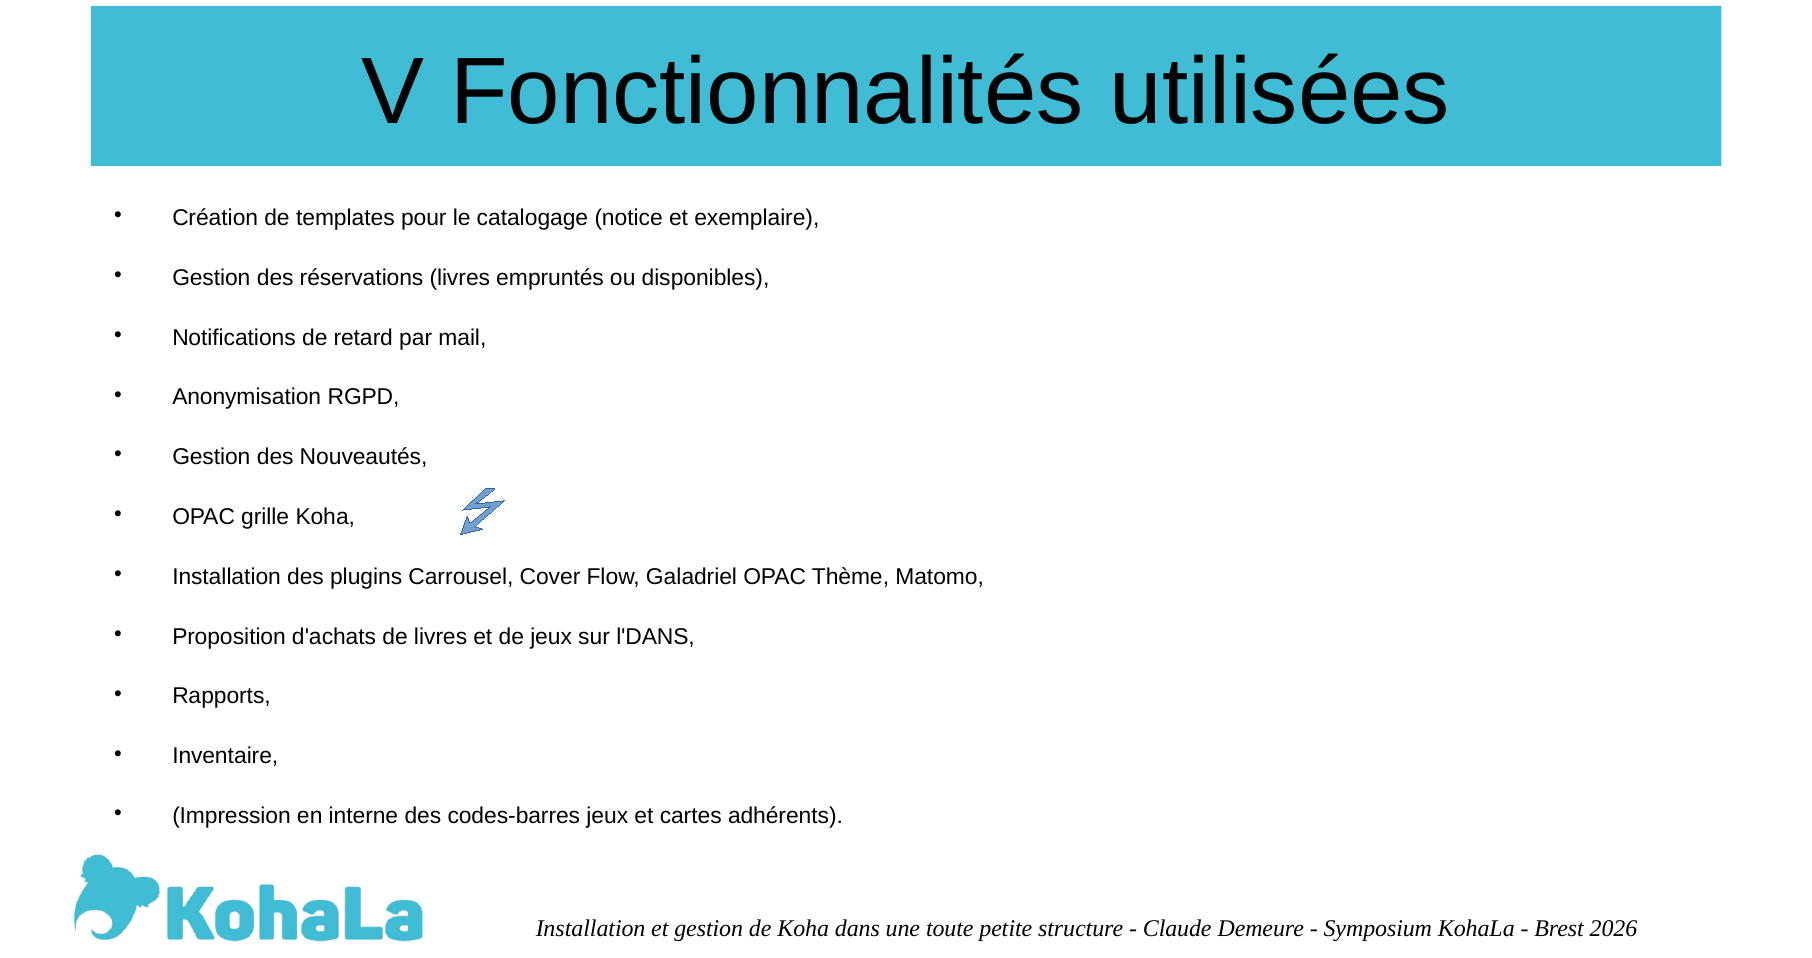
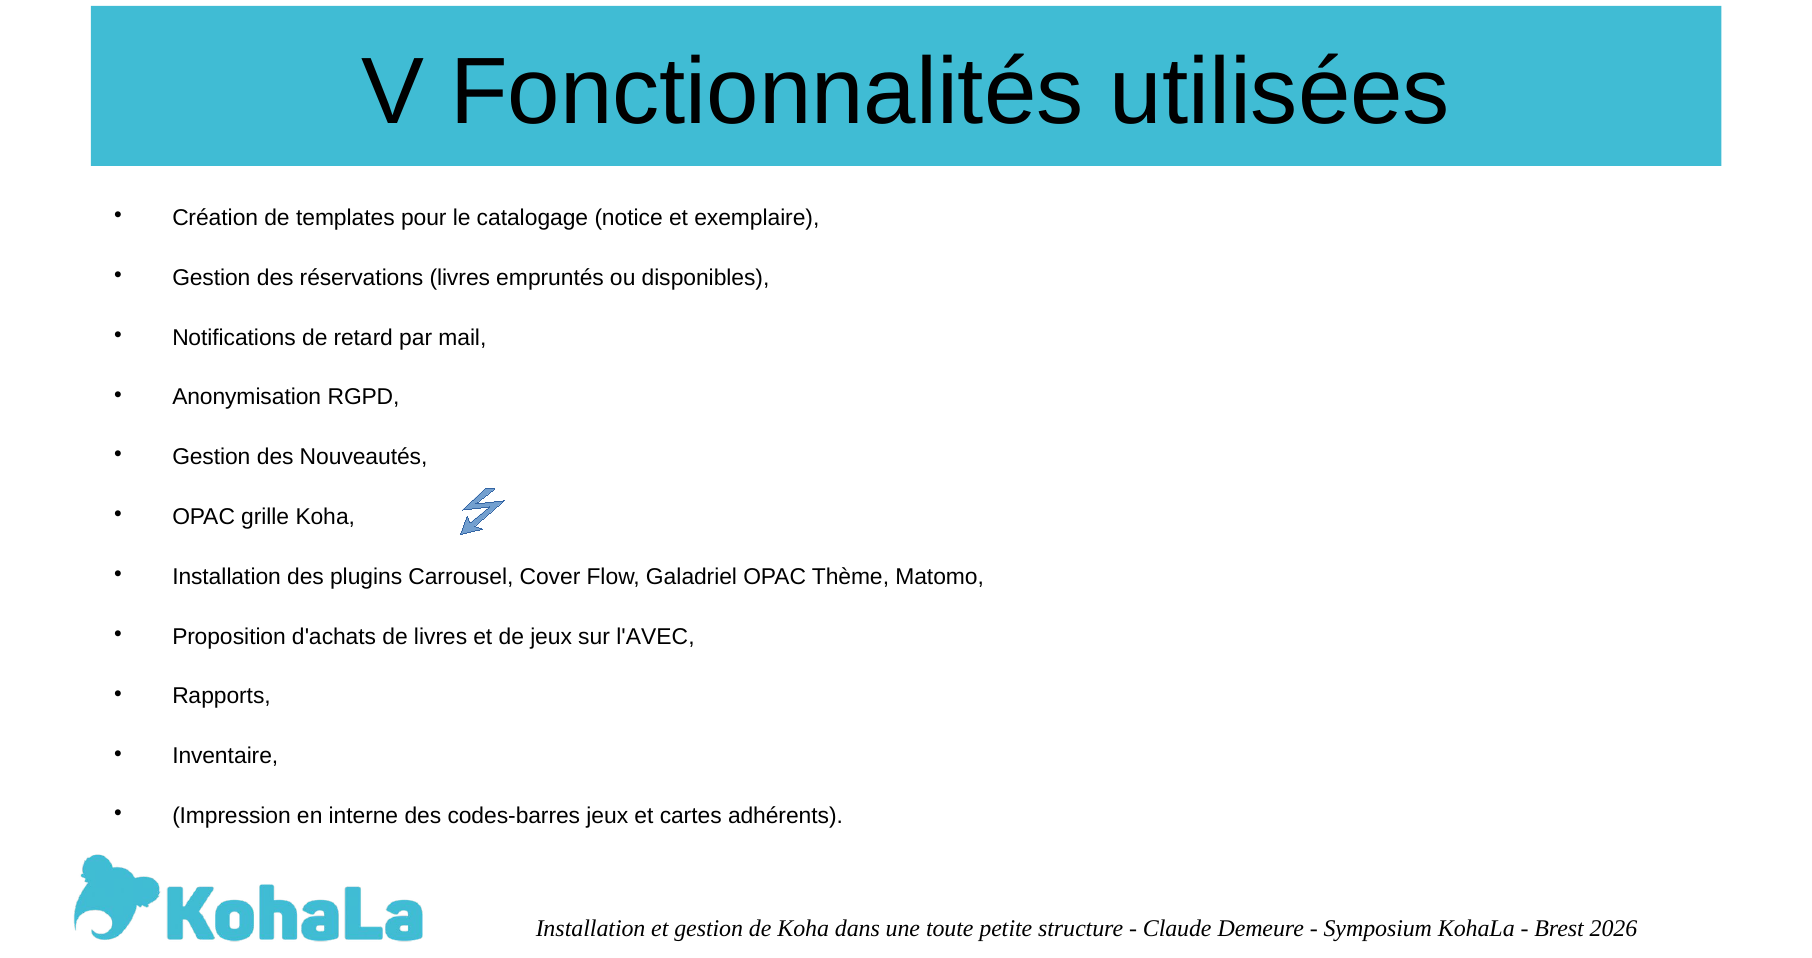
l'DANS: l'DANS -> l'AVEC
